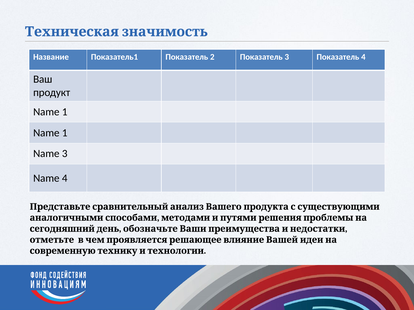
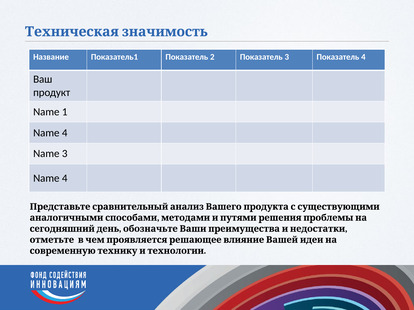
1 at (65, 133): 1 -> 4
